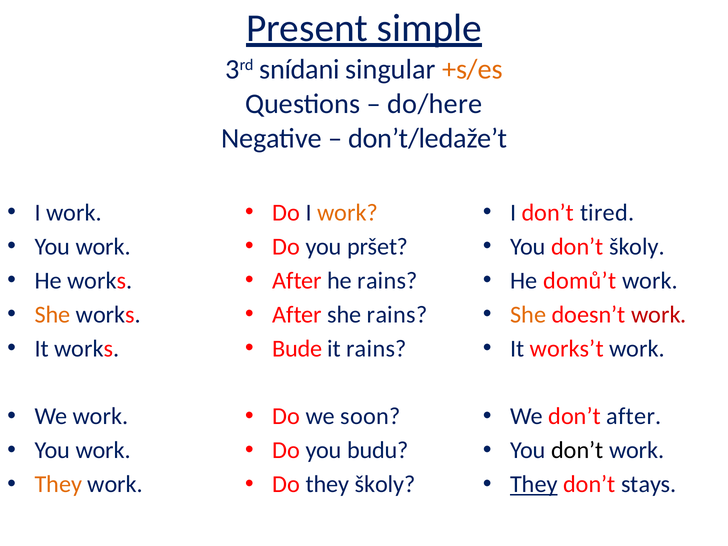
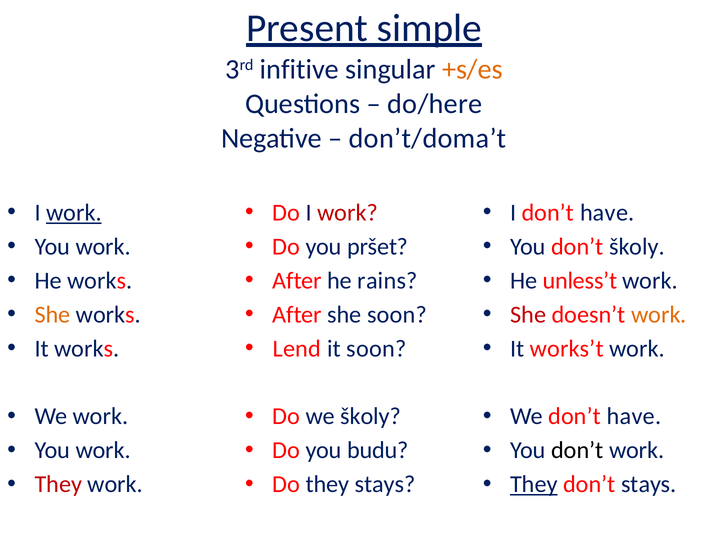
snídani: snídani -> infitive
don’t/ledaže’t: don’t/ledaže’t -> don’t/doma’t
work at (74, 213) underline: none -> present
work at (347, 213) colour: orange -> red
I don’t tired: tired -> have
domů’t: domů’t -> unless’t
she rains: rains -> soon
She at (528, 315) colour: orange -> red
work at (659, 315) colour: red -> orange
Bude: Bude -> Lend
it rains: rains -> soon
we soon: soon -> školy
We don’t after: after -> have
They at (58, 484) colour: orange -> red
they školy: školy -> stays
